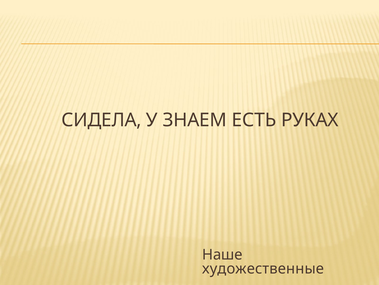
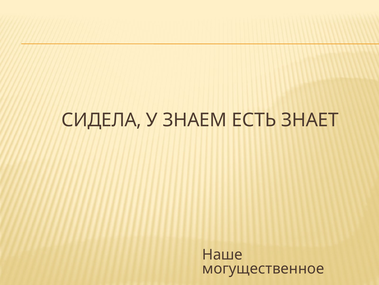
РУКАХ: РУКАХ -> ЗНАЕТ
художественные: художественные -> могущественное
